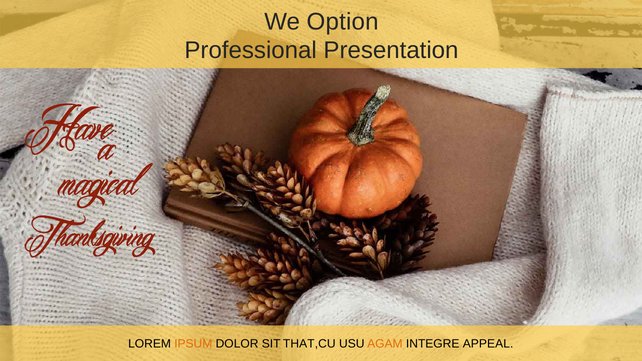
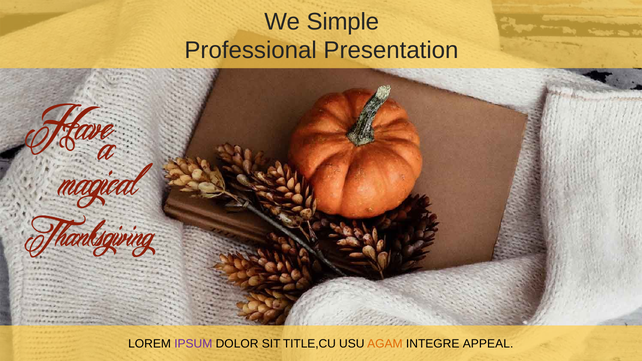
Option: Option -> Simple
IPSUM colour: orange -> purple
THAT,CU: THAT,CU -> TITLE,CU
